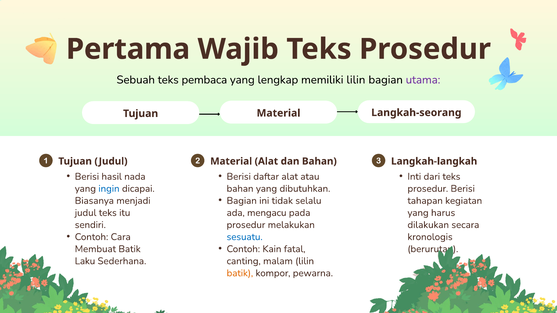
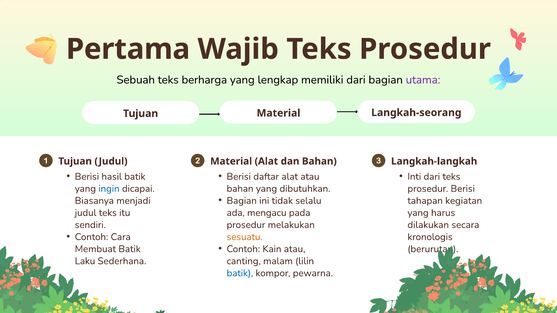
pembaca: pembaca -> berharga
memiliki lilin: lilin -> dari
hasil nada: nada -> batik
sesuatu colour: blue -> orange
Kain fatal: fatal -> atau
batik at (240, 273) colour: orange -> blue
